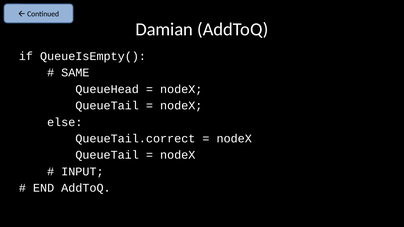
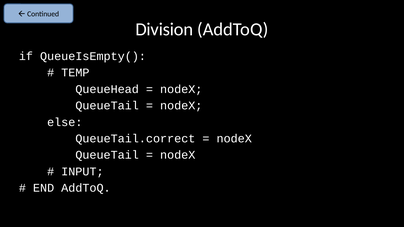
Damian: Damian -> Division
SAME: SAME -> TEMP
